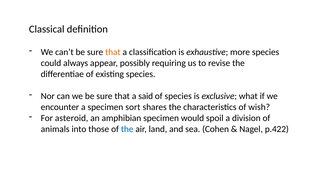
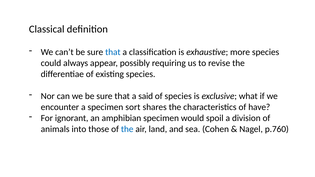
that at (113, 52) colour: orange -> blue
wish: wish -> have
asteroid: asteroid -> ignorant
p.422: p.422 -> p.760
